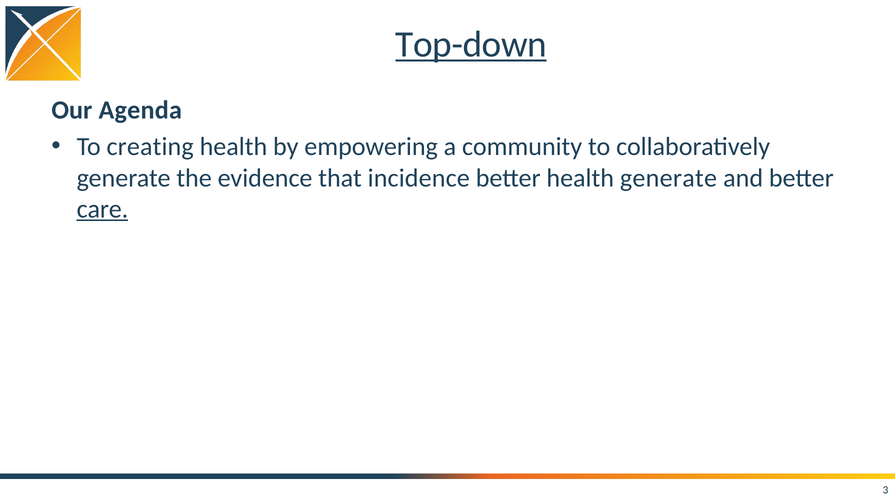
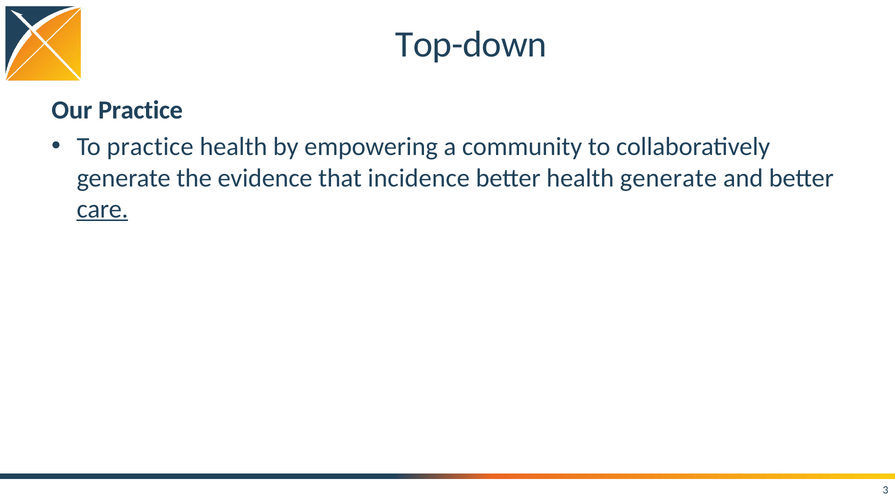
Top-down underline: present -> none
Our Agenda: Agenda -> Practice
To creating: creating -> practice
